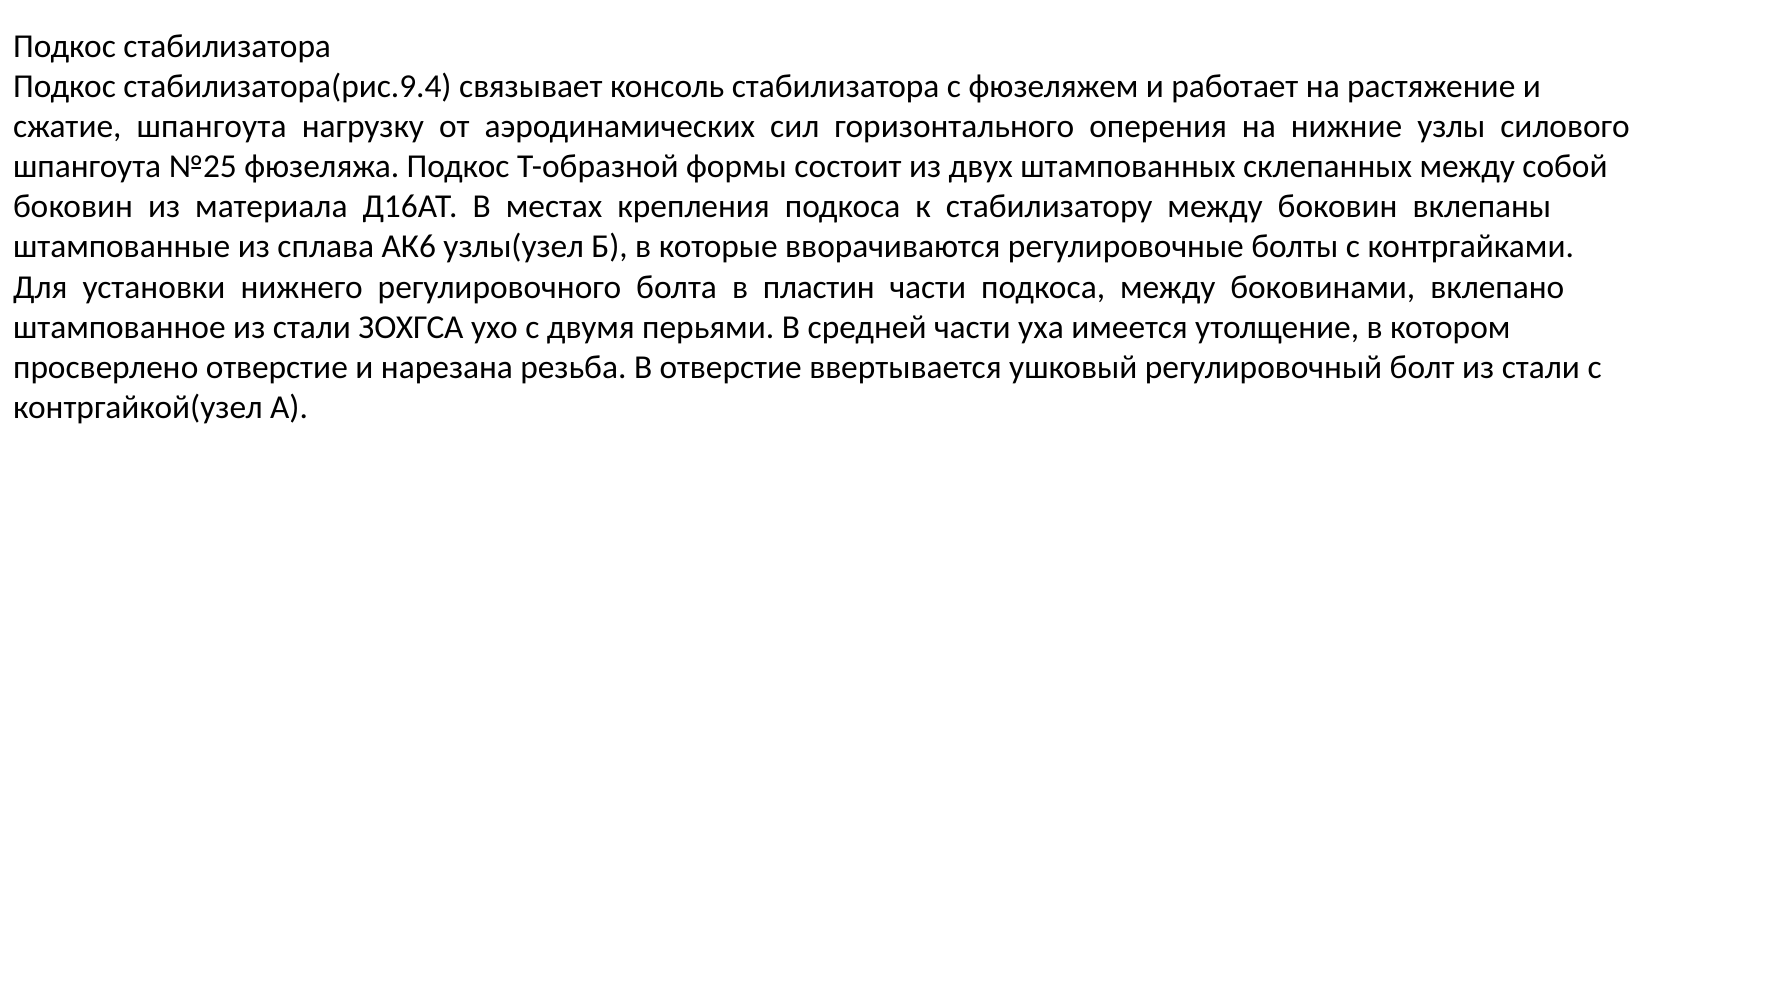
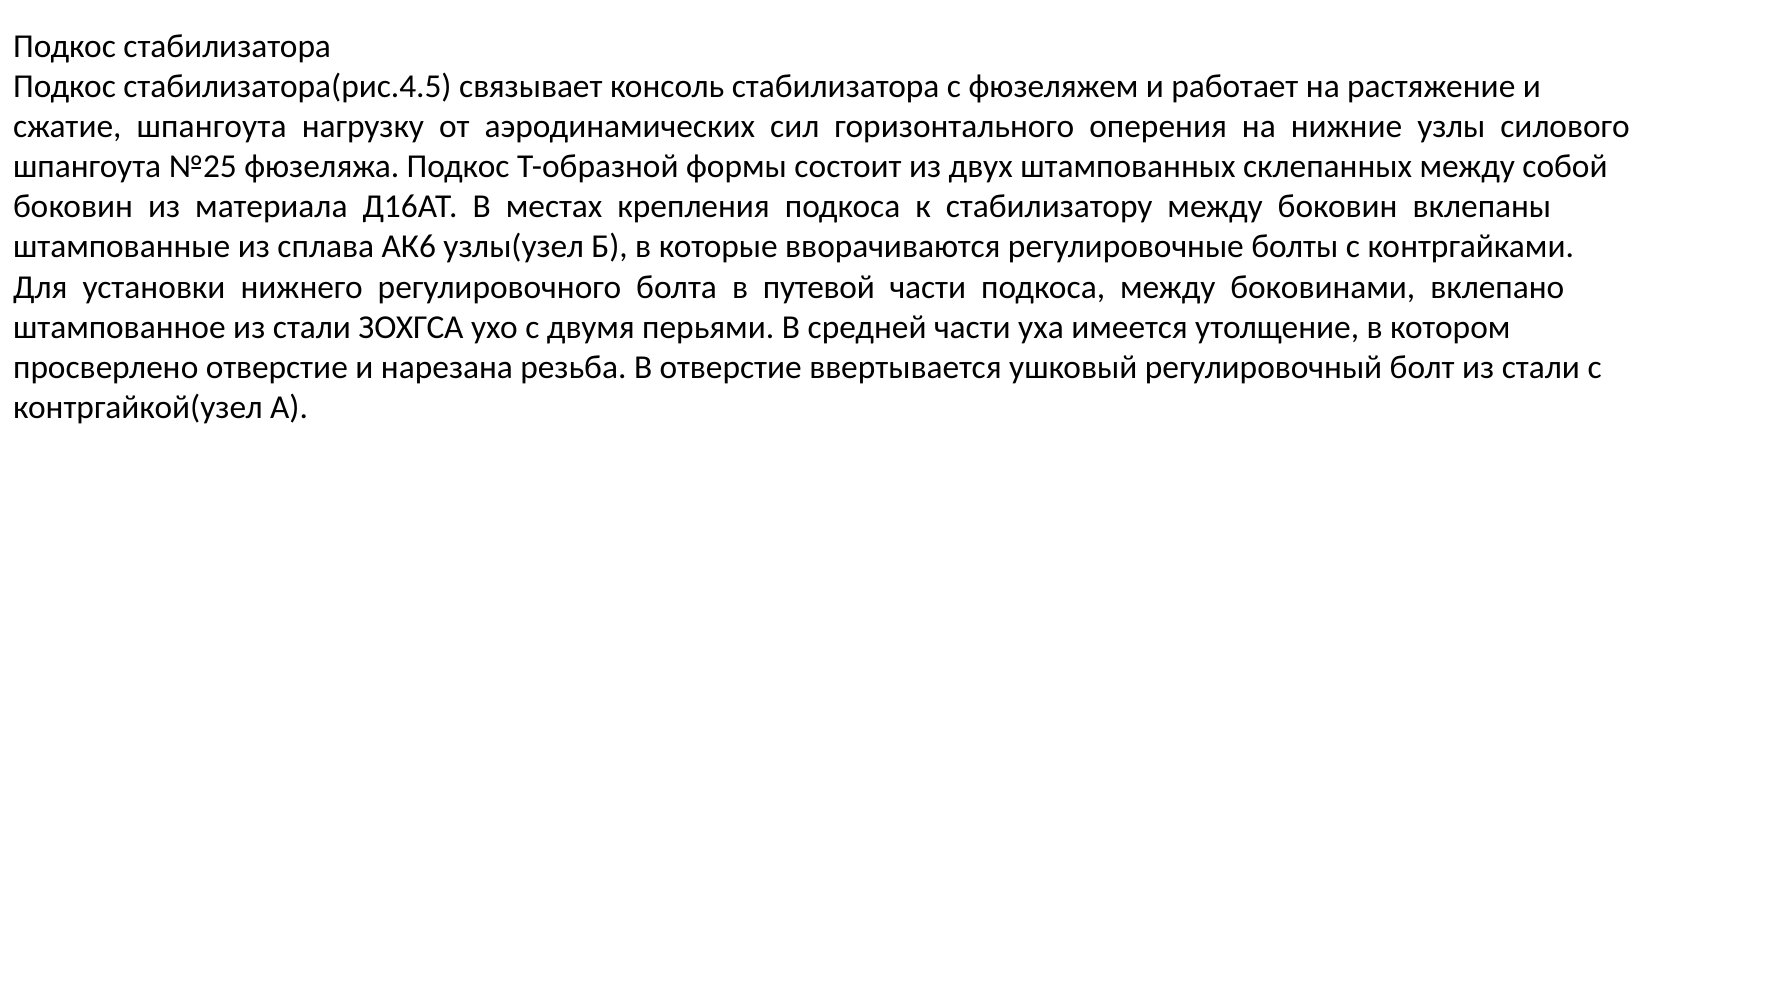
стабилизатора(рис.9.4: стабилизатора(рис.9.4 -> стабилизатора(рис.4.5
пластин: пластин -> путевой
